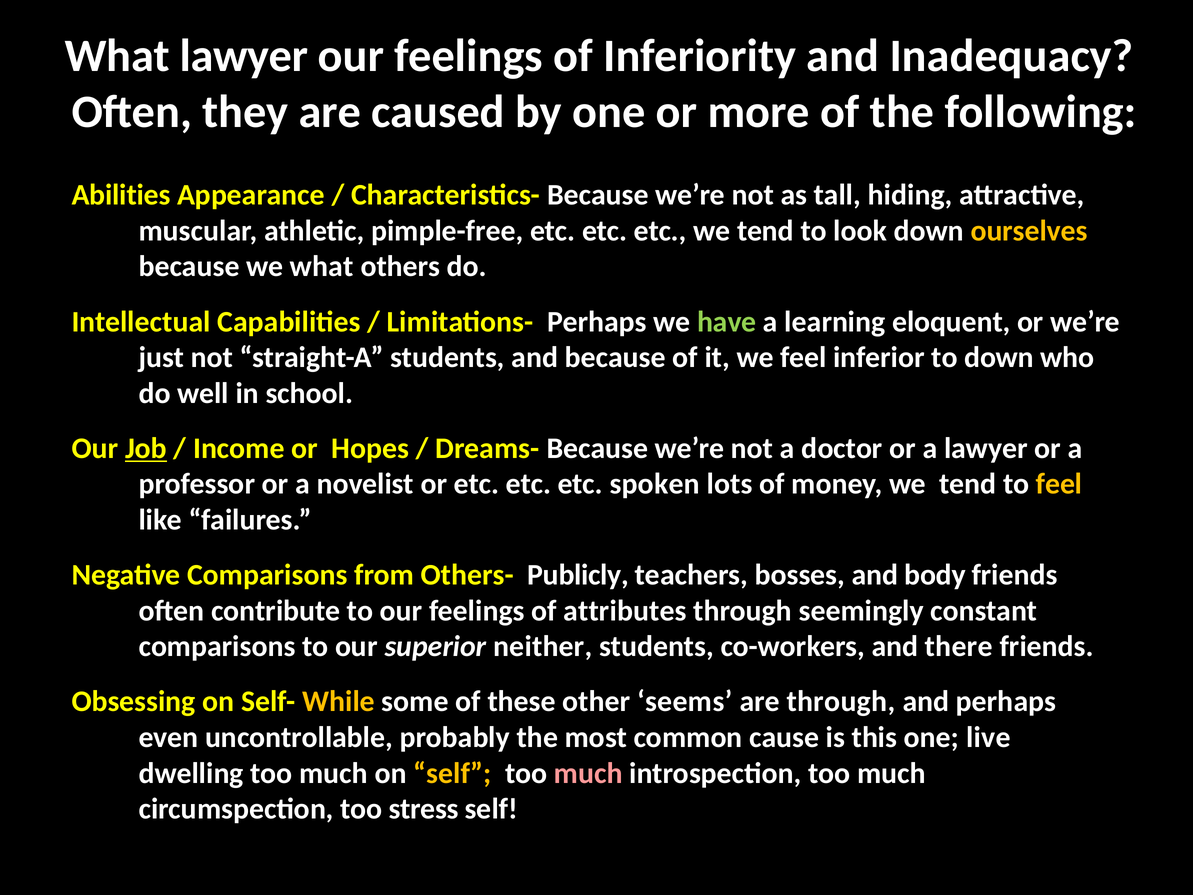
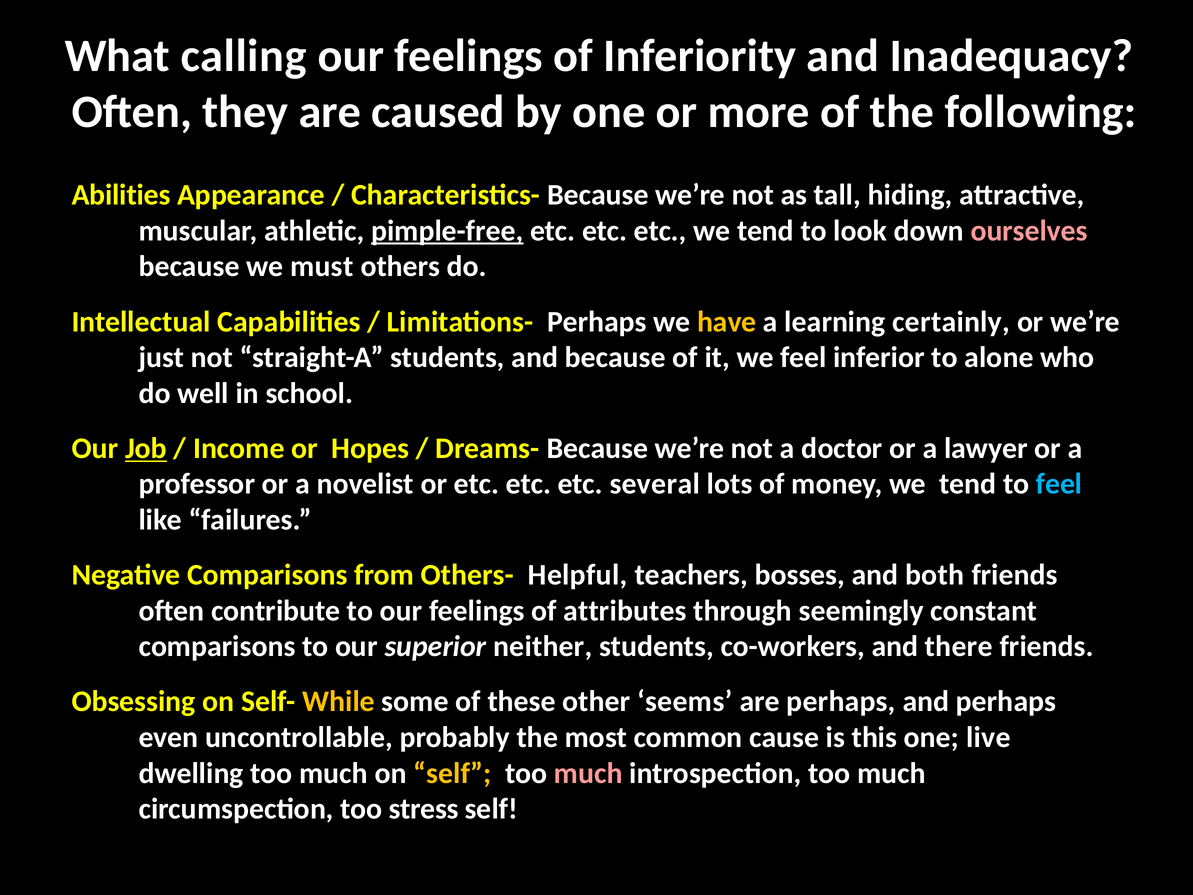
What lawyer: lawyer -> calling
pimple-free underline: none -> present
ourselves colour: yellow -> pink
we what: what -> must
have colour: light green -> yellow
eloquent: eloquent -> certainly
to down: down -> alone
spoken: spoken -> several
feel at (1059, 484) colour: yellow -> light blue
Publicly: Publicly -> Helpful
body: body -> both
are through: through -> perhaps
